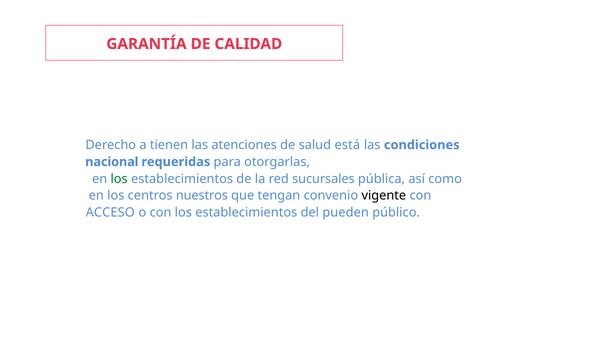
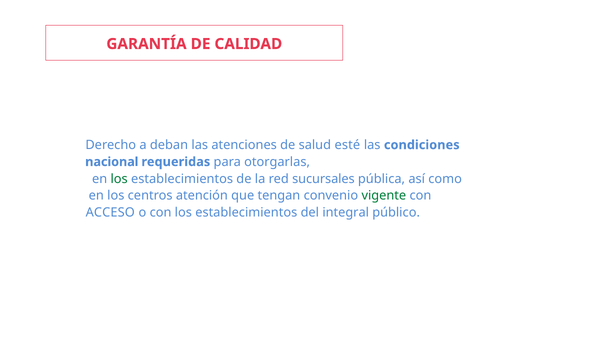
tienen: tienen -> deban
está: está -> esté
nuestros: nuestros -> atención
vigente colour: black -> green
pueden: pueden -> integral
